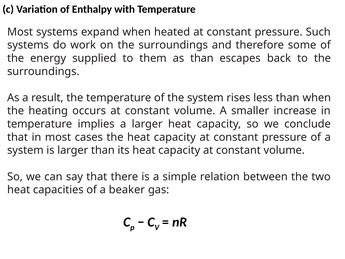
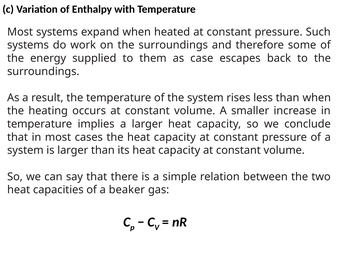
as than: than -> case
